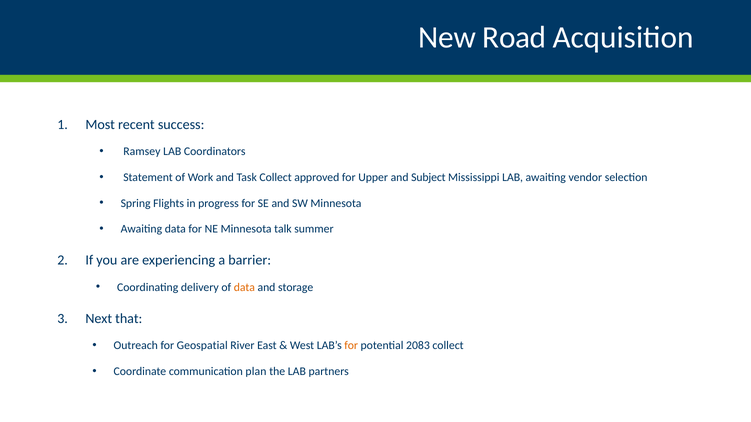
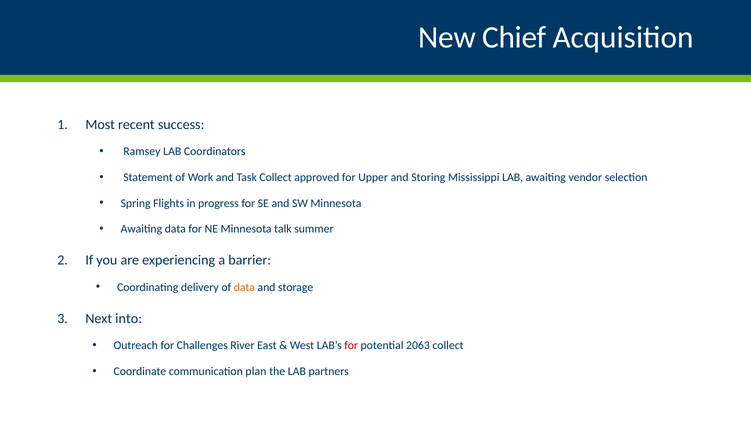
Road: Road -> Chief
Subject: Subject -> Storing
that: that -> into
Geospatial: Geospatial -> Challenges
for at (351, 346) colour: orange -> red
2083: 2083 -> 2063
